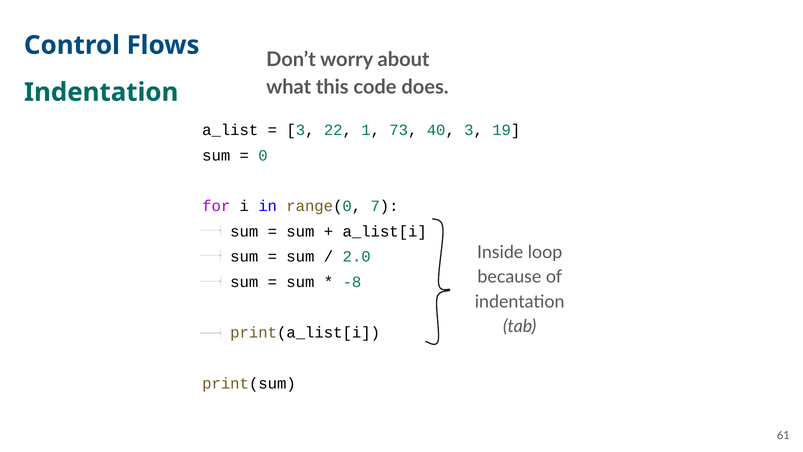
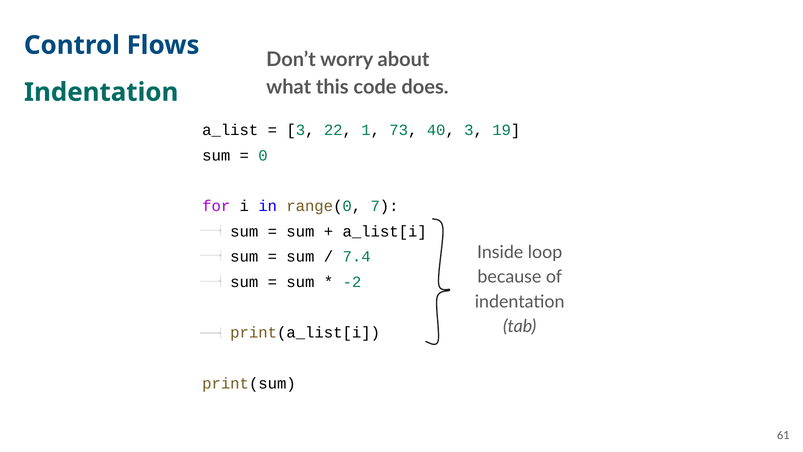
2.0: 2.0 -> 7.4
-8: -8 -> -2
